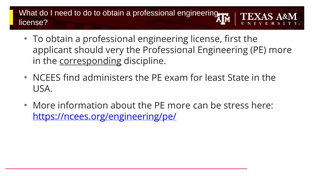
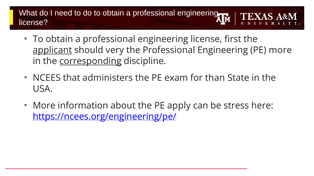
applicant underline: none -> present
find: find -> that
least: least -> than
the PE more: more -> apply
